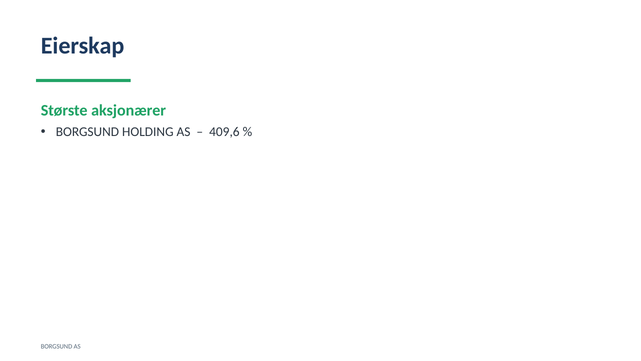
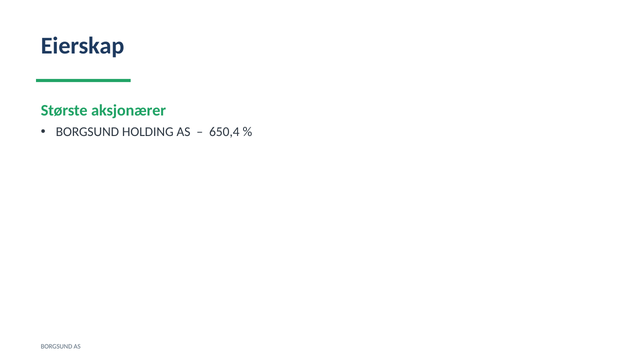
409,6: 409,6 -> 650,4
